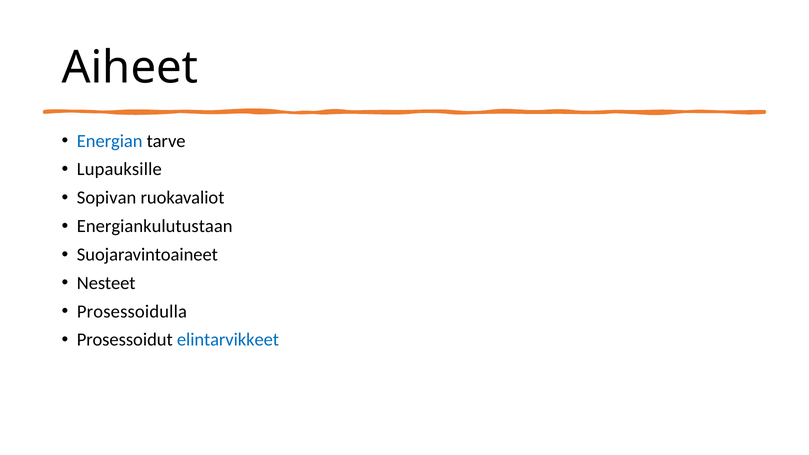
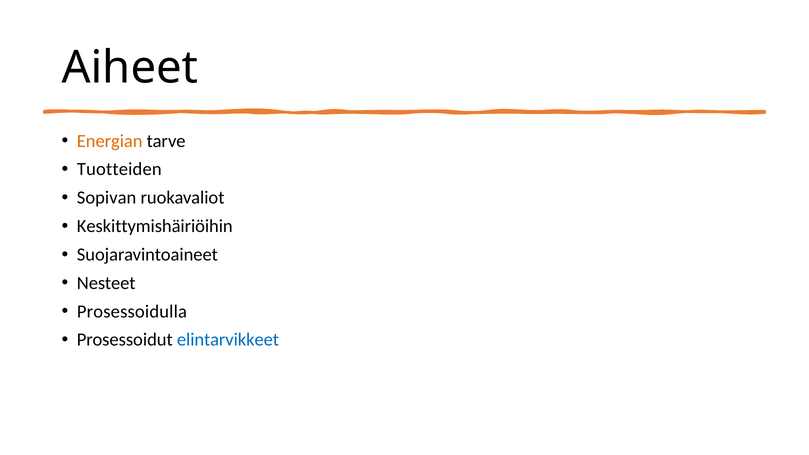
Energian colour: blue -> orange
Lupauksille: Lupauksille -> Tuotteiden
Energiankulutustaan: Energiankulutustaan -> Keskittymishäiriöihin
